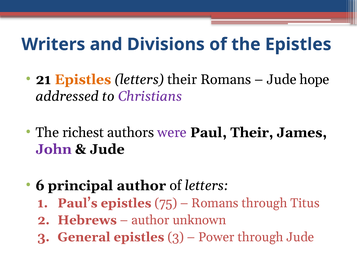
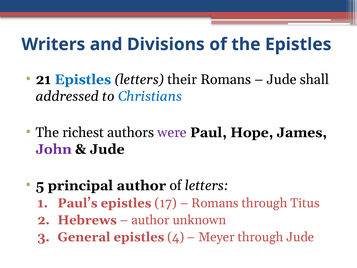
Epistles at (83, 79) colour: orange -> blue
hope: hope -> shall
Christians colour: purple -> blue
Paul Their: Their -> Hope
6: 6 -> 5
75: 75 -> 17
epistles 3: 3 -> 4
Power: Power -> Meyer
